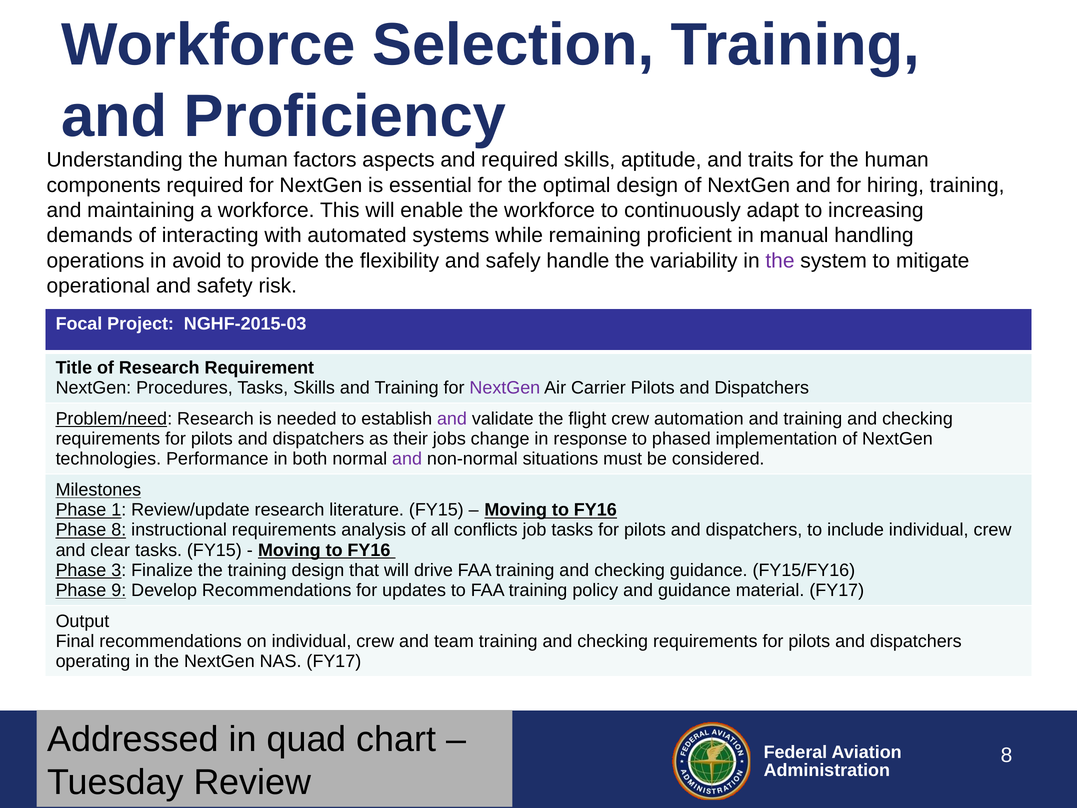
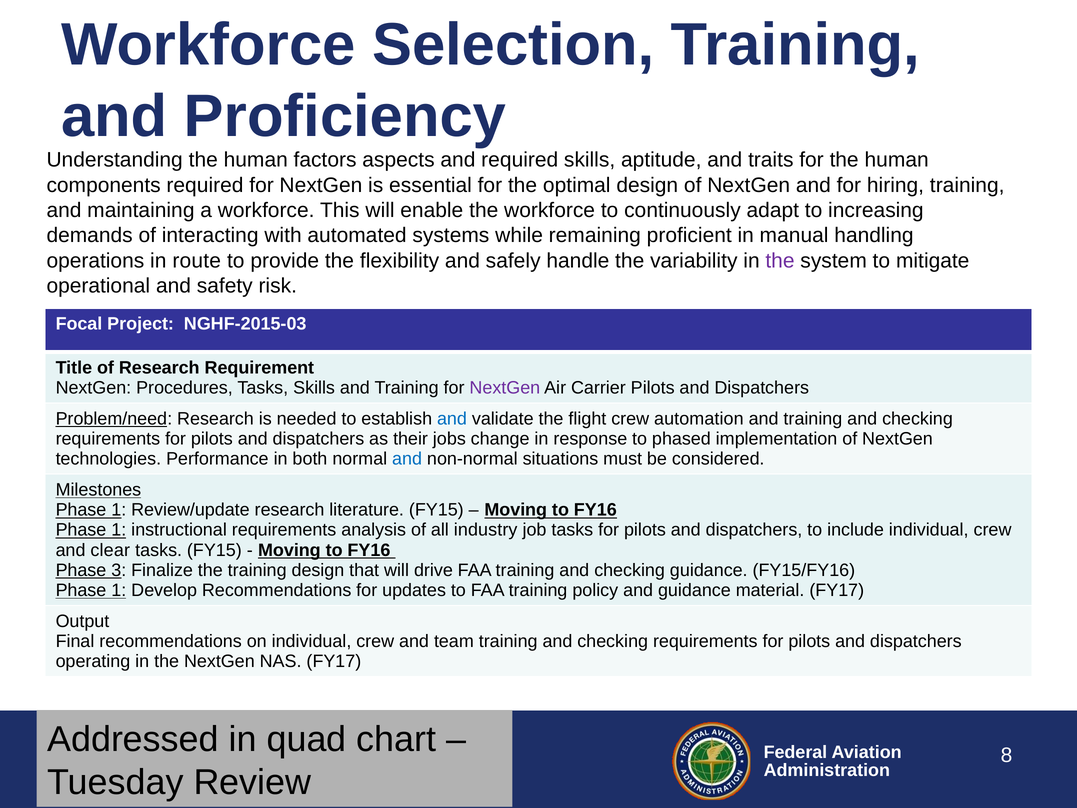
avoid: avoid -> route
and at (452, 419) colour: purple -> blue
and at (407, 459) colour: purple -> blue
8 at (119, 530): 8 -> 1
conflicts: conflicts -> industry
9 at (119, 590): 9 -> 1
